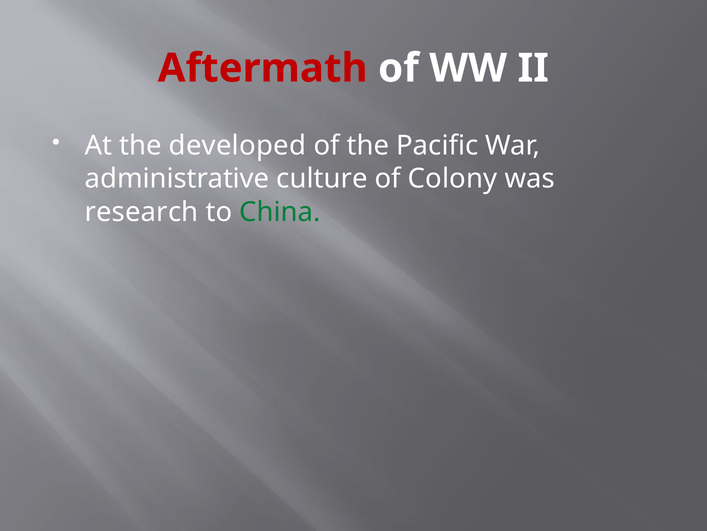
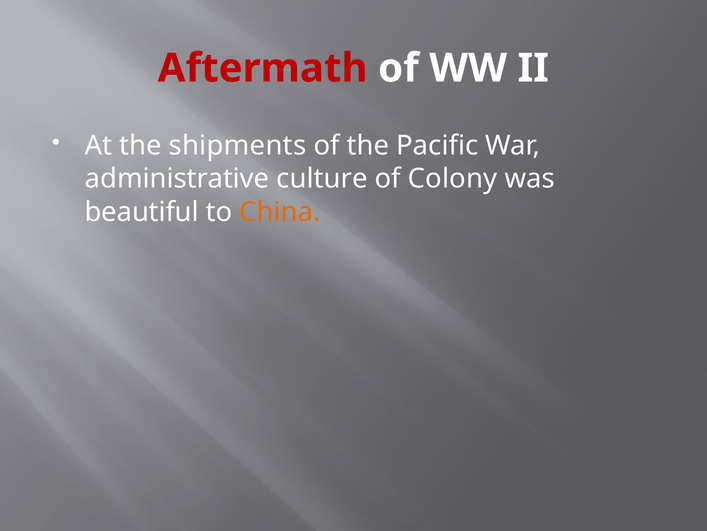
developed: developed -> shipments
research: research -> beautiful
China colour: green -> orange
